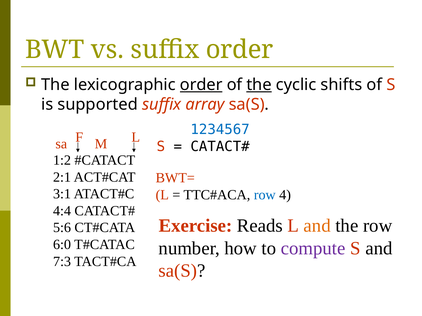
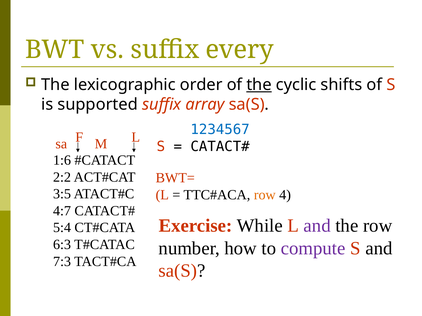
suffix order: order -> every
order at (201, 85) underline: present -> none
1:2: 1:2 -> 1:6
2:1: 2:1 -> 2:2
3:1: 3:1 -> 3:5
row at (265, 195) colour: blue -> orange
4:4: 4:4 -> 4:7
Reads: Reads -> While
and at (317, 226) colour: orange -> purple
5:6: 5:6 -> 5:4
6:0: 6:0 -> 6:3
